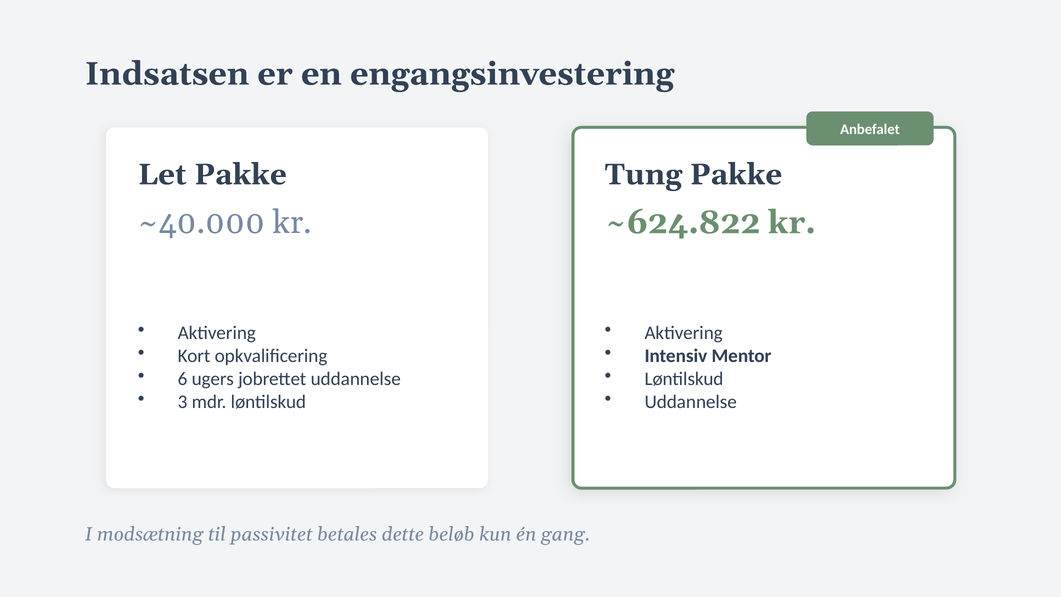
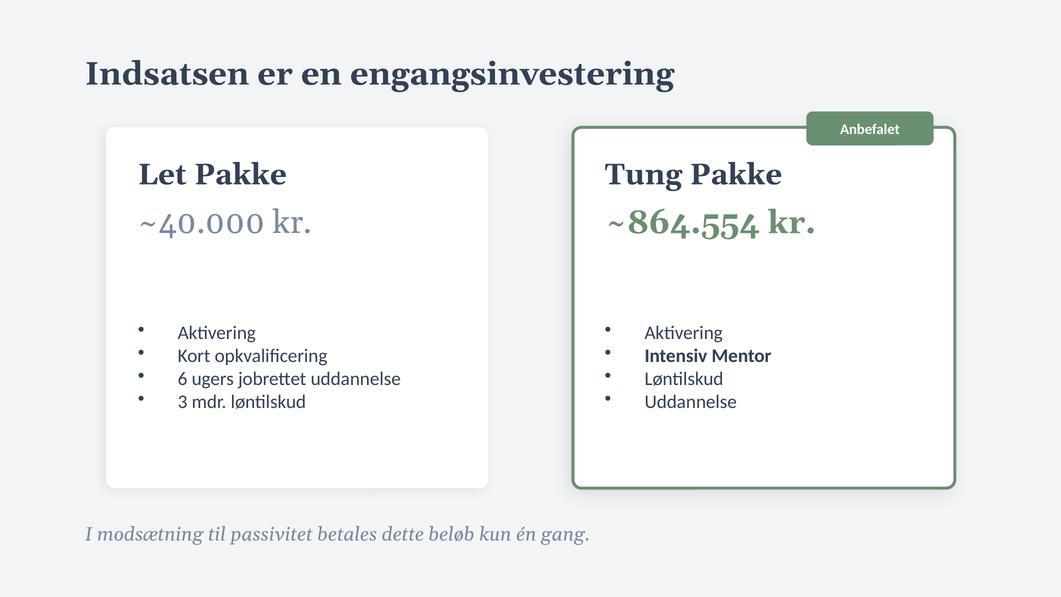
~624.822: ~624.822 -> ~864.554
